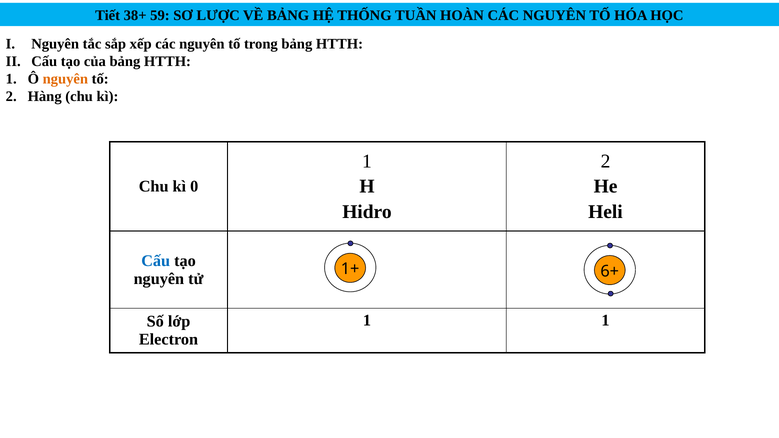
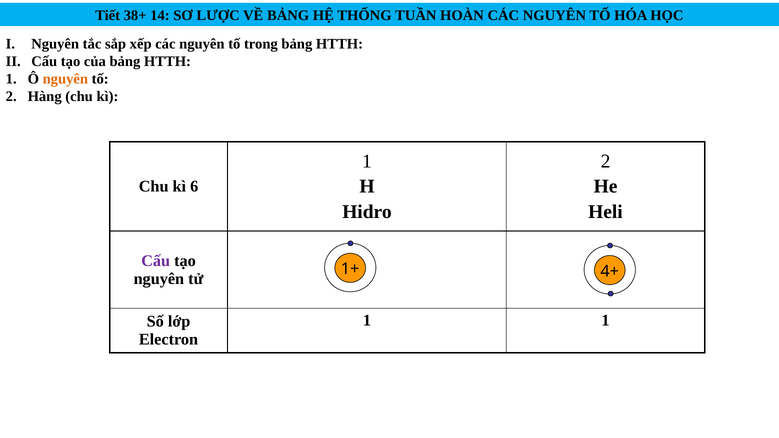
59: 59 -> 14
0: 0 -> 6
Cấu at (156, 261) colour: blue -> purple
6+: 6+ -> 4+
